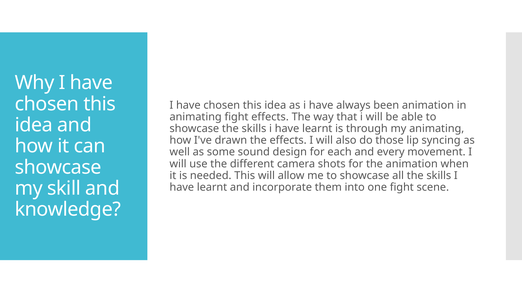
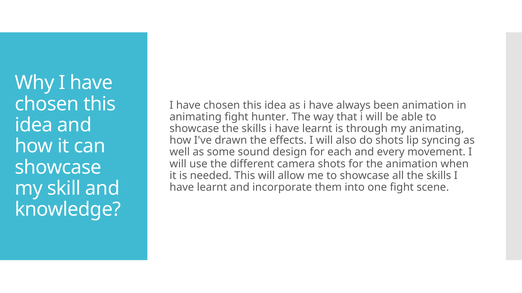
fight effects: effects -> hunter
do those: those -> shots
